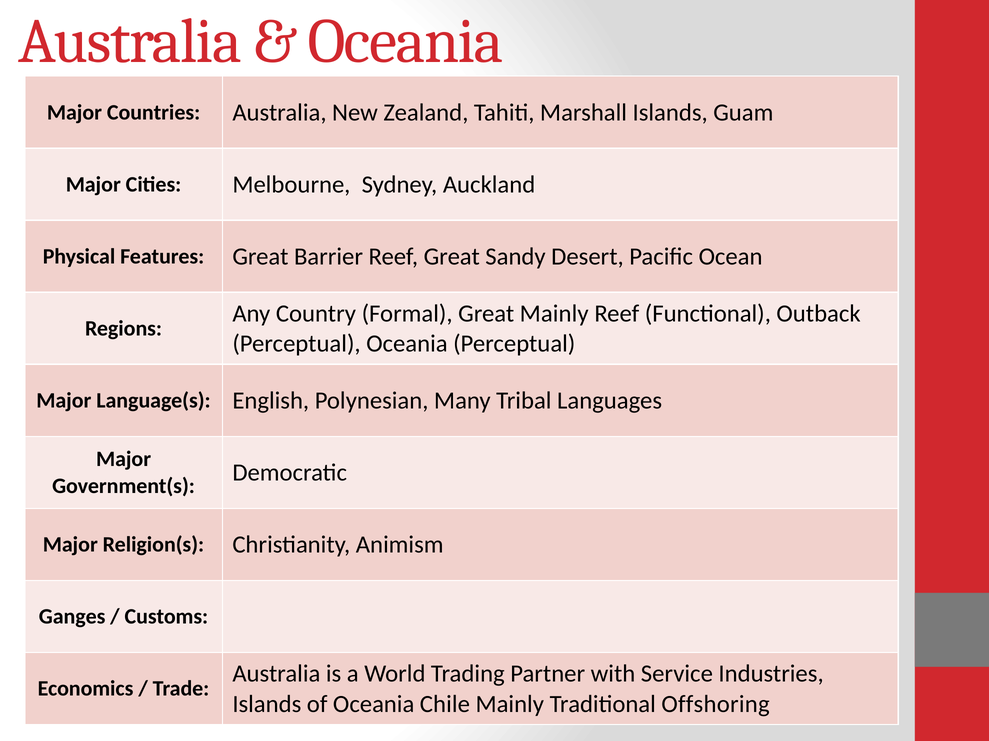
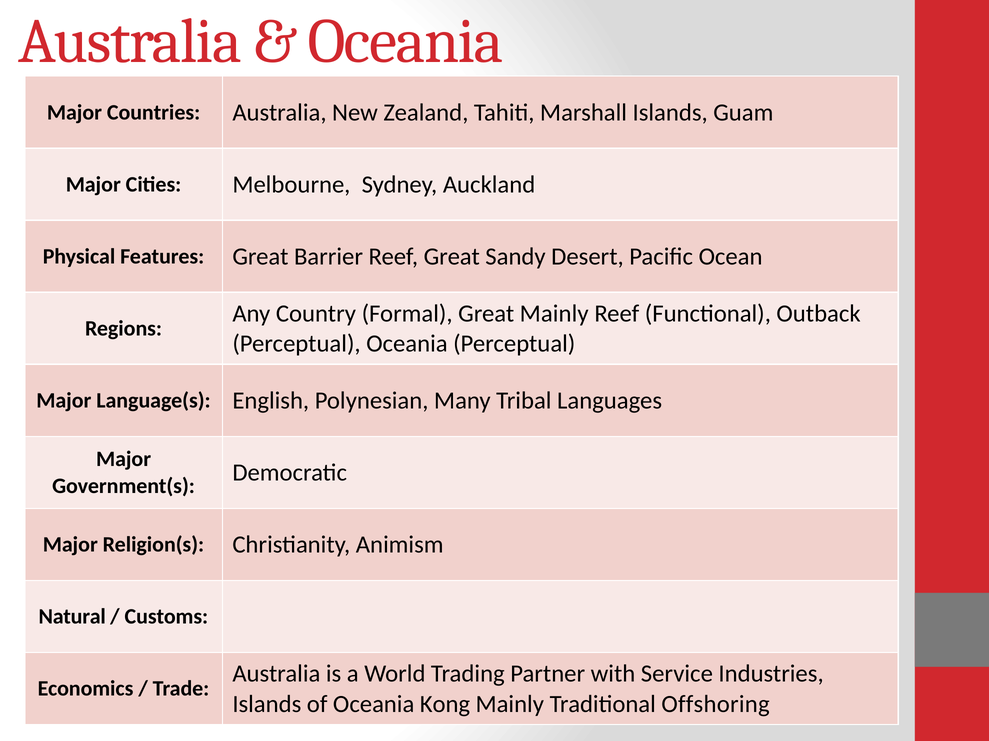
Ganges: Ganges -> Natural
Chile: Chile -> Kong
